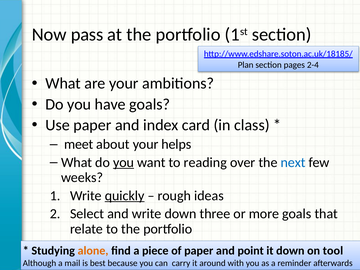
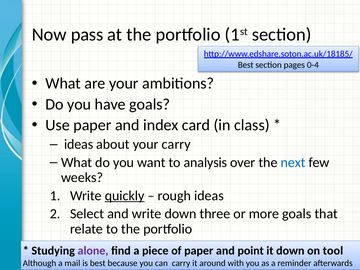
Plan at (246, 65): Plan -> Best
2-4: 2-4 -> 0-4
meet at (79, 144): meet -> ideas
your helps: helps -> carry
you at (124, 162) underline: present -> none
reading: reading -> analysis
alone colour: orange -> purple
